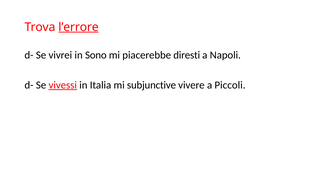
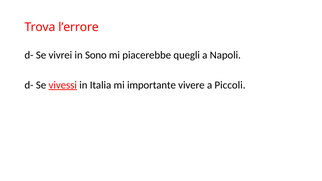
l’errore underline: present -> none
diresti: diresti -> quegli
subjunctive: subjunctive -> importante
